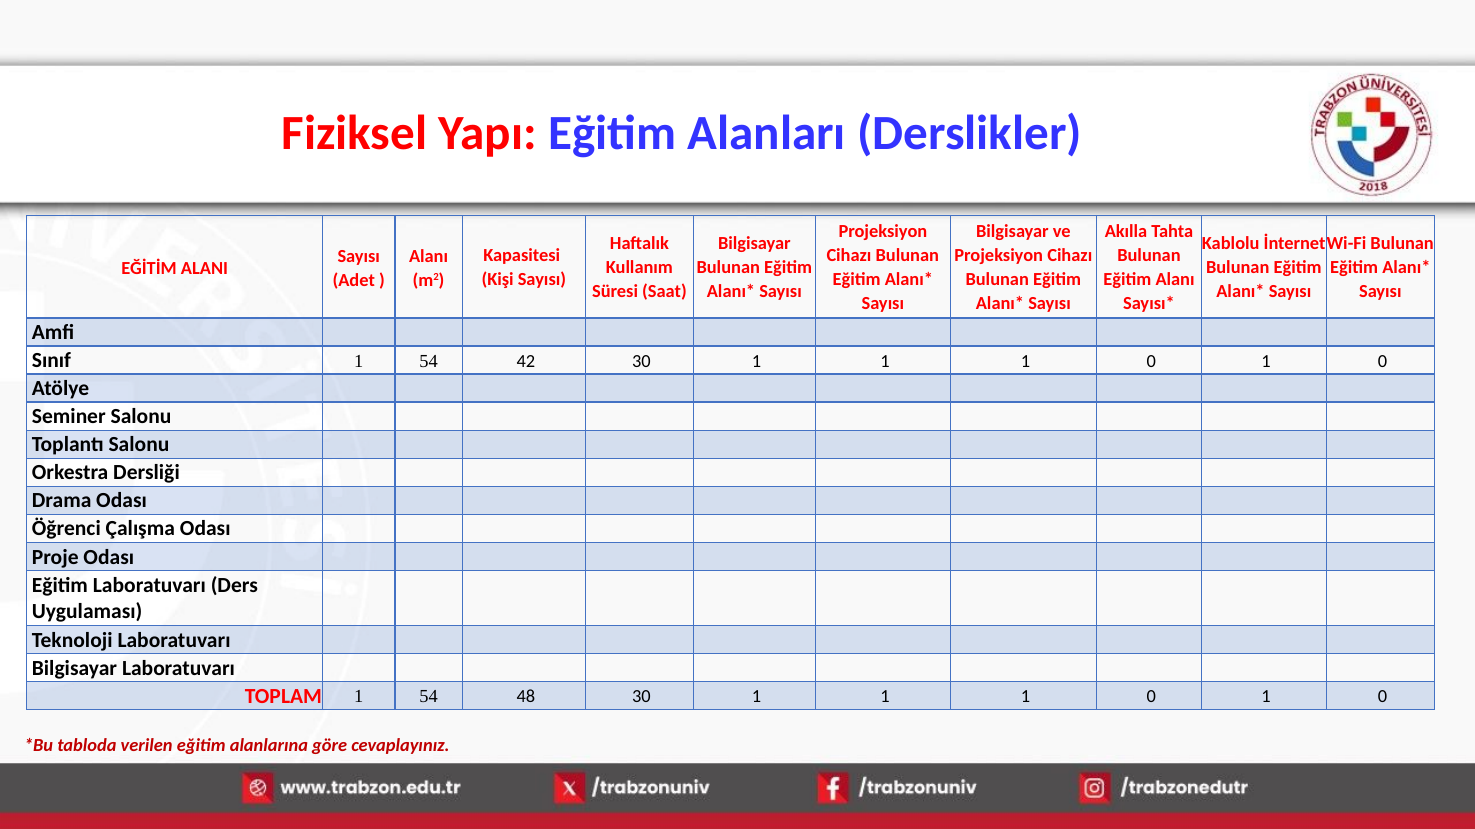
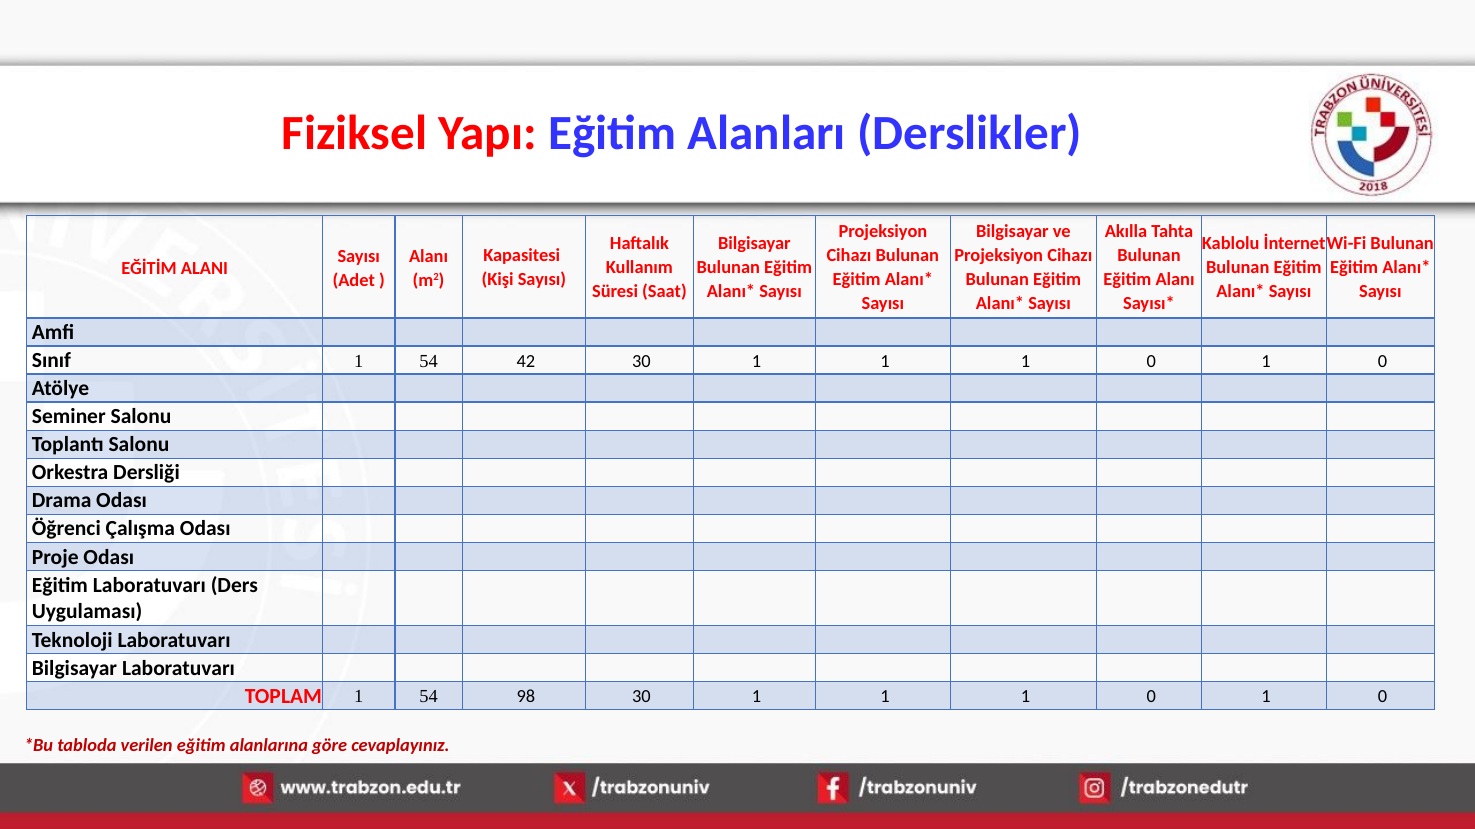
48: 48 -> 98
